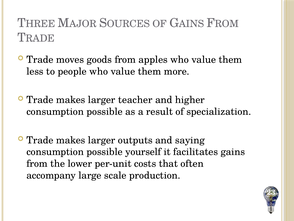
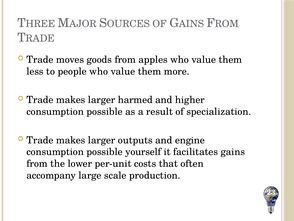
teacher: teacher -> harmed
saying: saying -> engine
